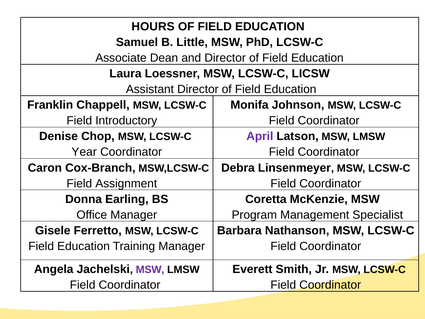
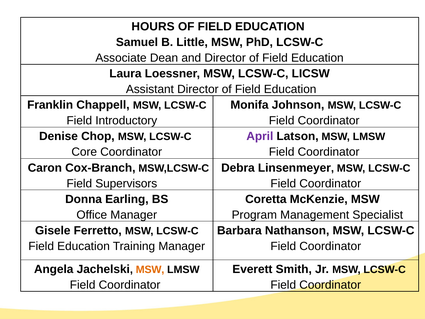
Year: Year -> Core
Assignment: Assignment -> Supervisors
MSW at (150, 269) colour: purple -> orange
